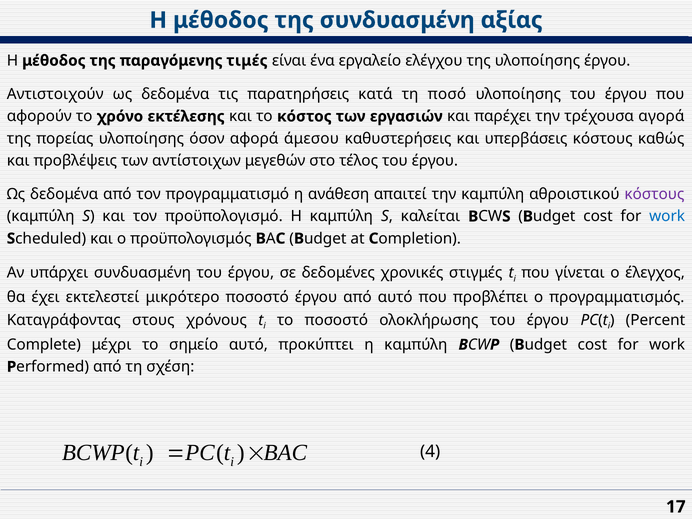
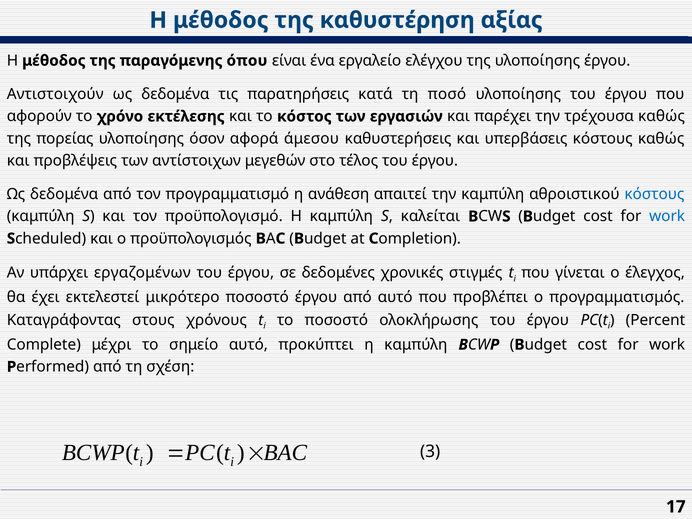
της συνδυασμένη: συνδυασμένη -> καθυστέρηση
τιμές: τιμές -> όπου
τρέχουσα αγορά: αγορά -> καθώς
κόστους at (654, 194) colour: purple -> blue
υπάρχει συνδυασμένη: συνδυασμένη -> εργαζομένων
4: 4 -> 3
